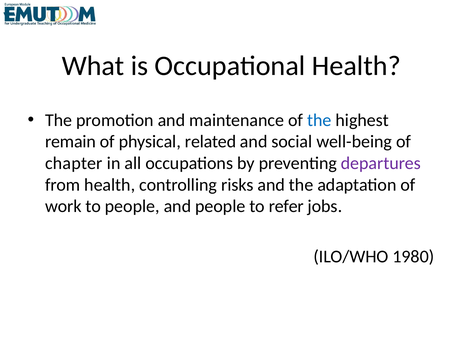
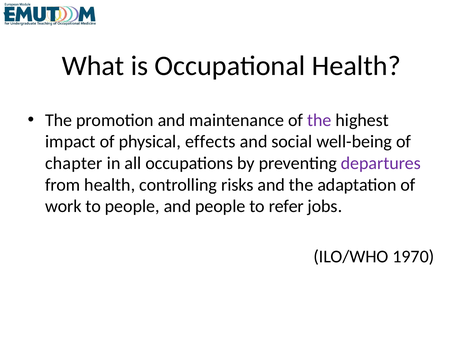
the at (319, 120) colour: blue -> purple
remain: remain -> impact
related: related -> effects
1980: 1980 -> 1970
